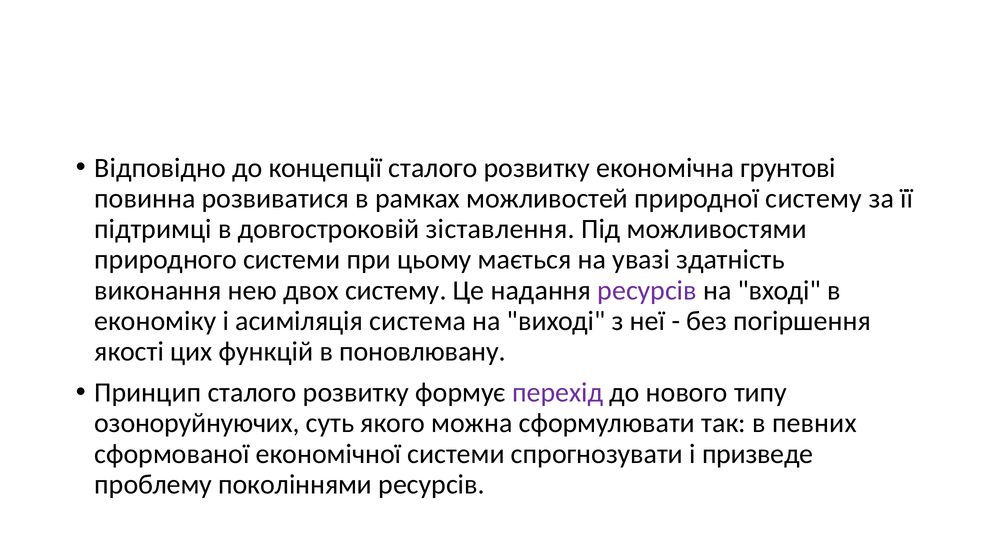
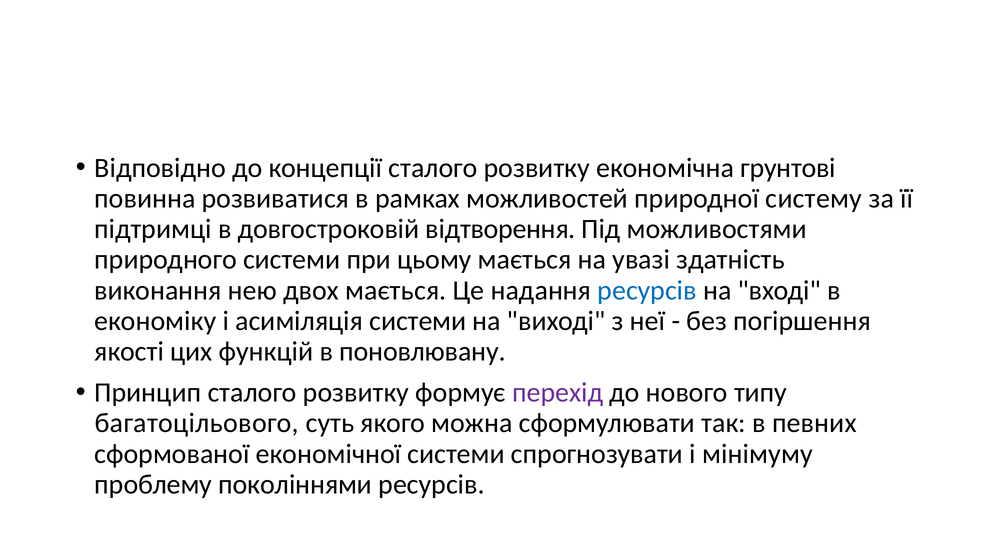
зіставлення: зіставлення -> відтворення
двох систему: систему -> мається
ресурсів at (647, 290) colour: purple -> blue
асиміляція система: система -> системи
озоноруйнуючих: озоноруйнуючих -> багатоцільового
призведе: призведе -> мінімуму
